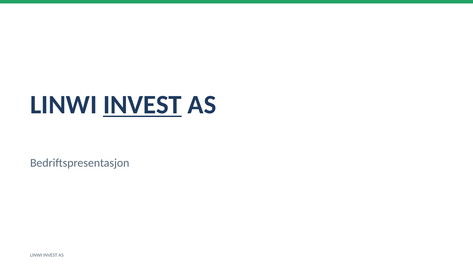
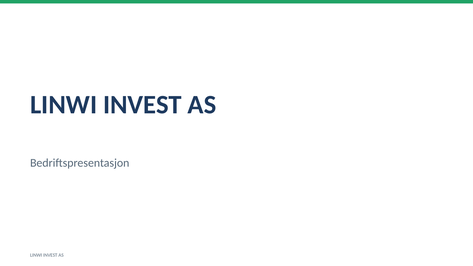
INVEST at (142, 105) underline: present -> none
